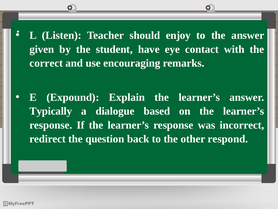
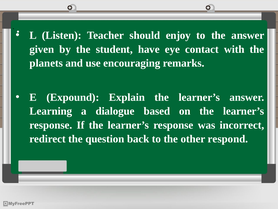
correct: correct -> planets
Typically: Typically -> Learning
